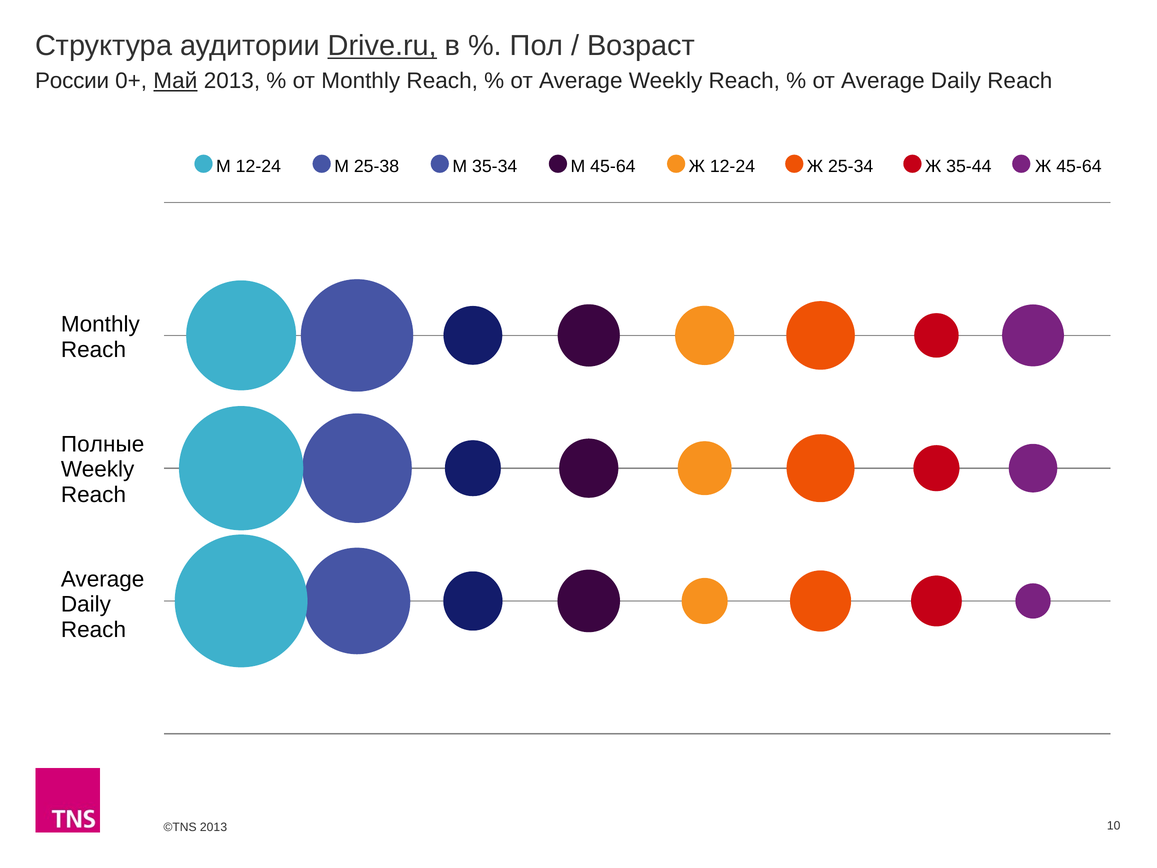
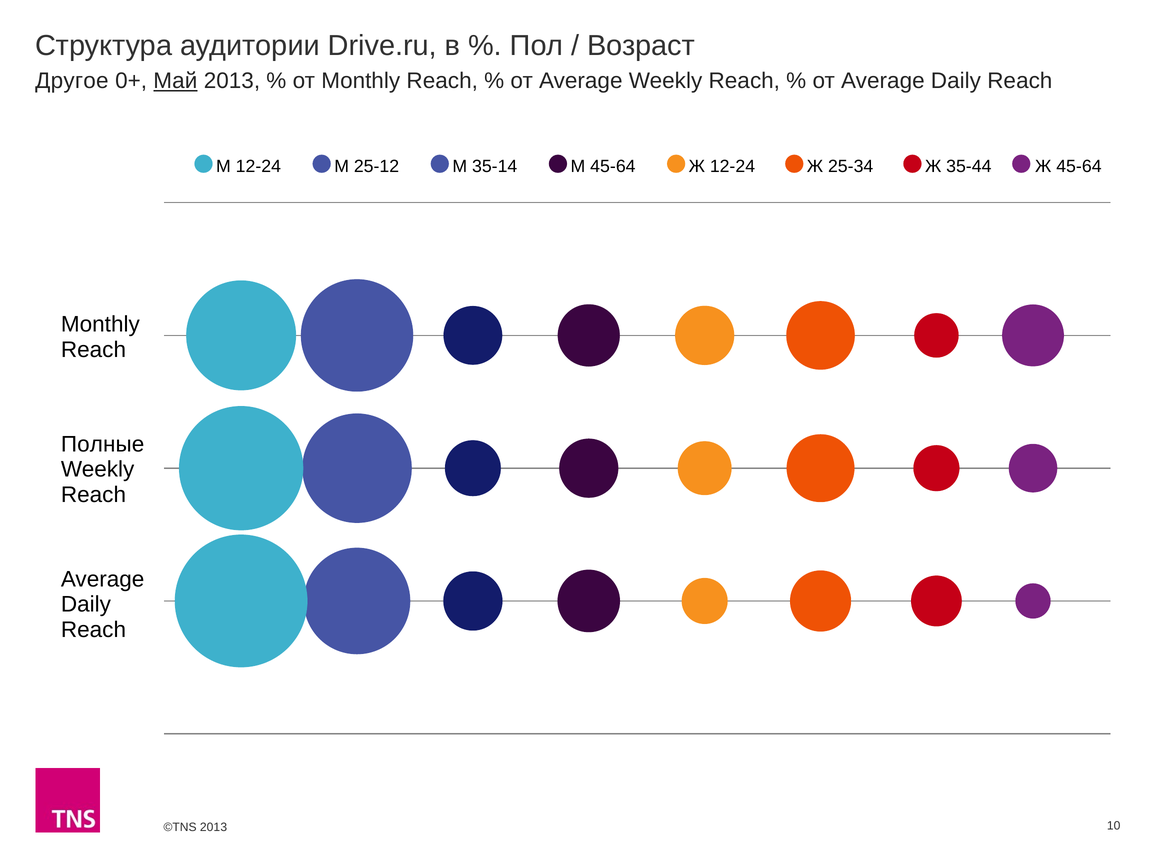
Drive.ru underline: present -> none
России: России -> Другое
25-38: 25-38 -> 25-12
35-34: 35-34 -> 35-14
